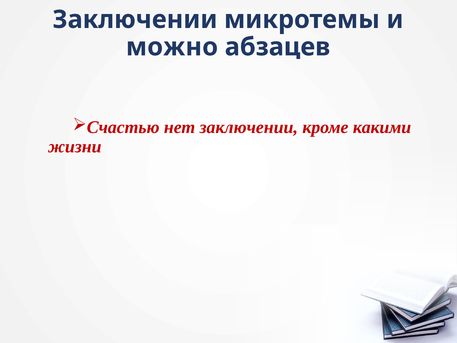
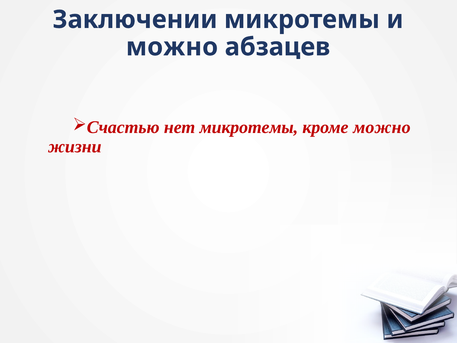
нет заключении: заключении -> микротемы
кроме какими: какими -> можно
